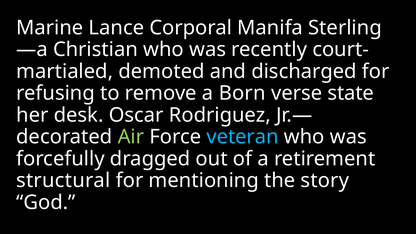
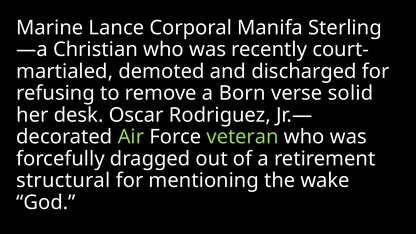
state: state -> solid
veteran colour: light blue -> light green
story: story -> wake
